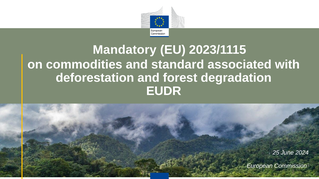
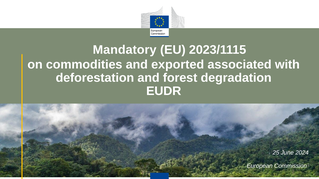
standard: standard -> exported
